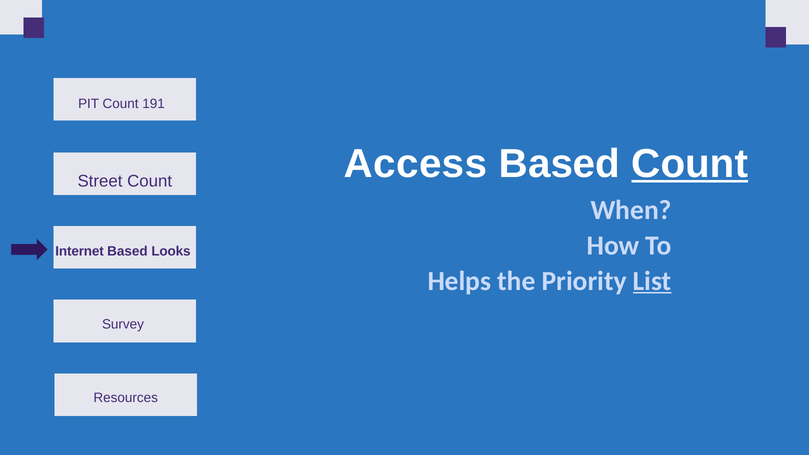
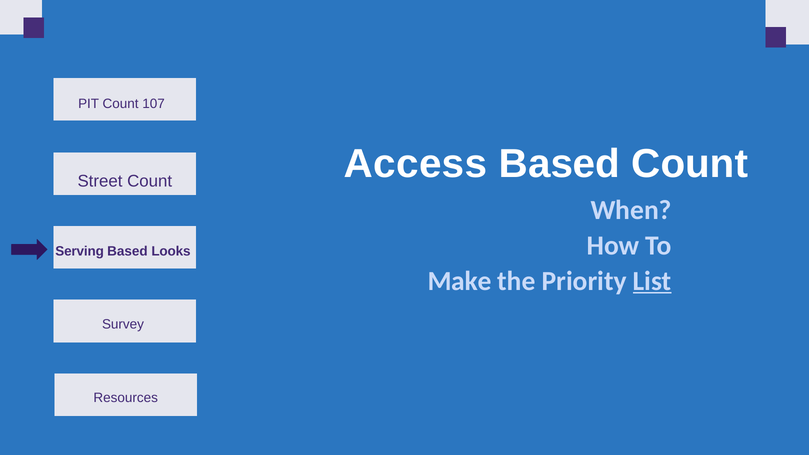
191: 191 -> 107
Count at (690, 164) underline: present -> none
Internet: Internet -> Serving
Helps: Helps -> Make
